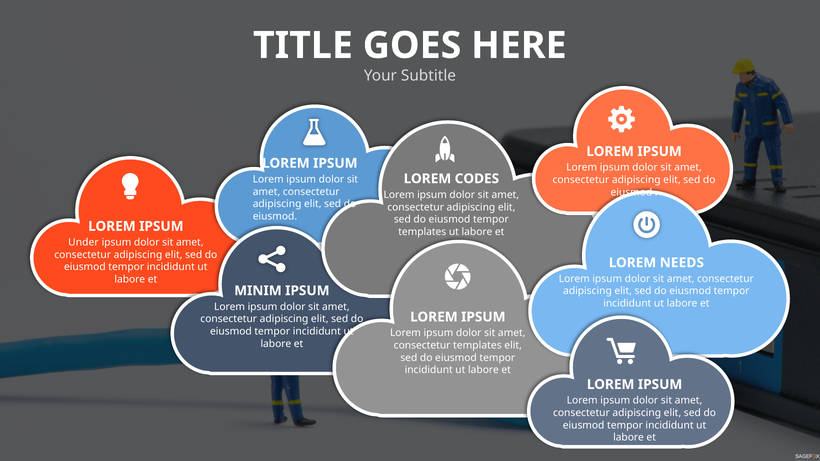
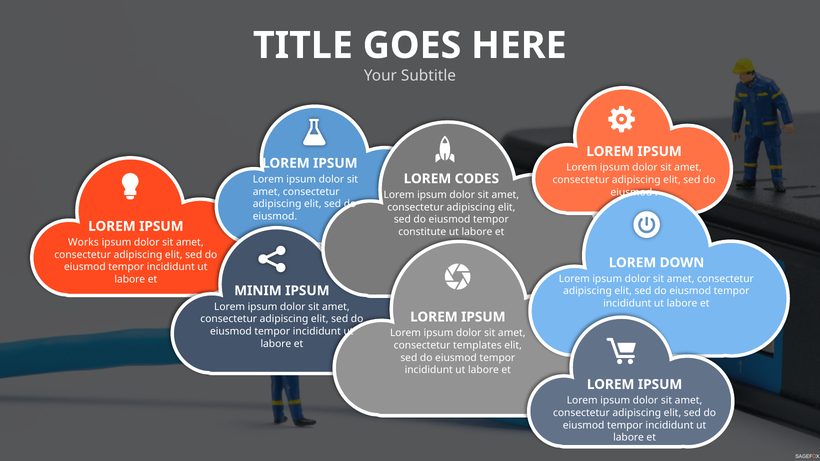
templates at (422, 232): templates -> constitute
Under: Under -> Works
NEEDS: NEEDS -> DOWN
